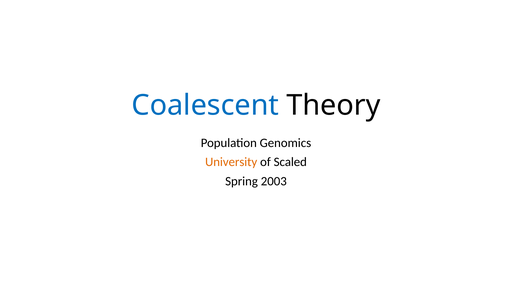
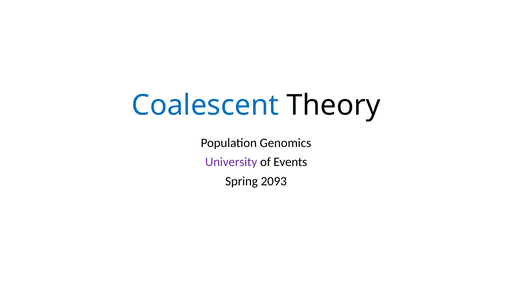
University colour: orange -> purple
Scaled: Scaled -> Events
2003: 2003 -> 2093
